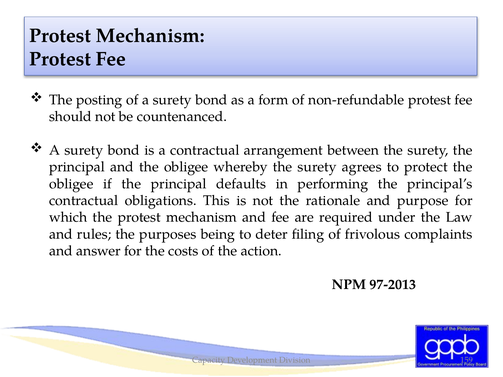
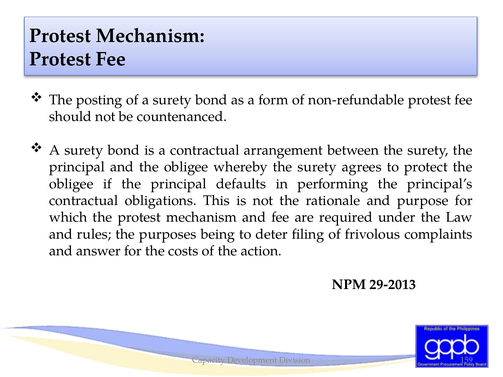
97-2013: 97-2013 -> 29-2013
